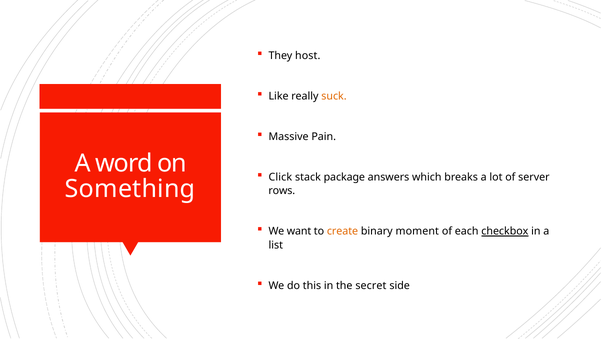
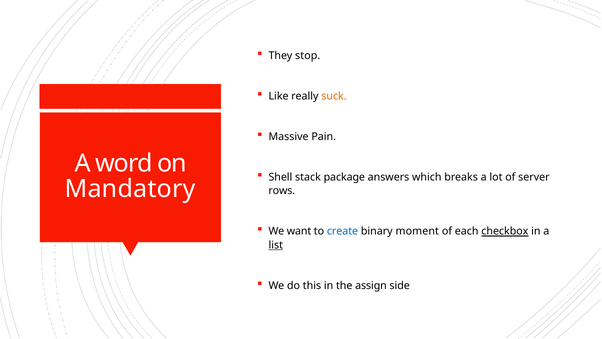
host: host -> stop
Click: Click -> Shell
Something: Something -> Mandatory
create colour: orange -> blue
list underline: none -> present
secret: secret -> assign
